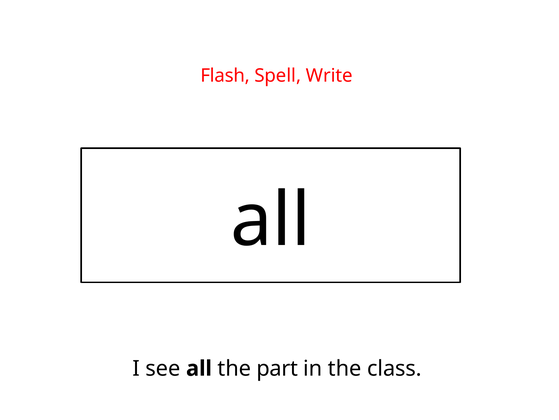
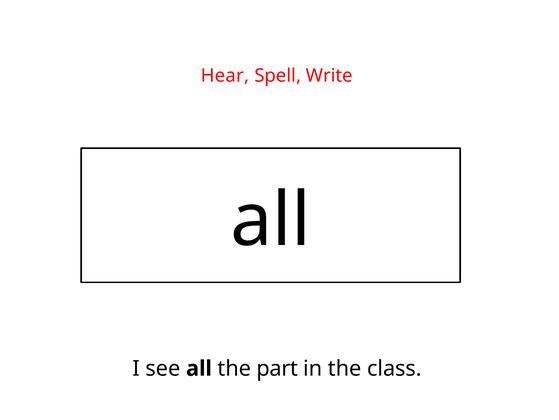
Flash: Flash -> Hear
